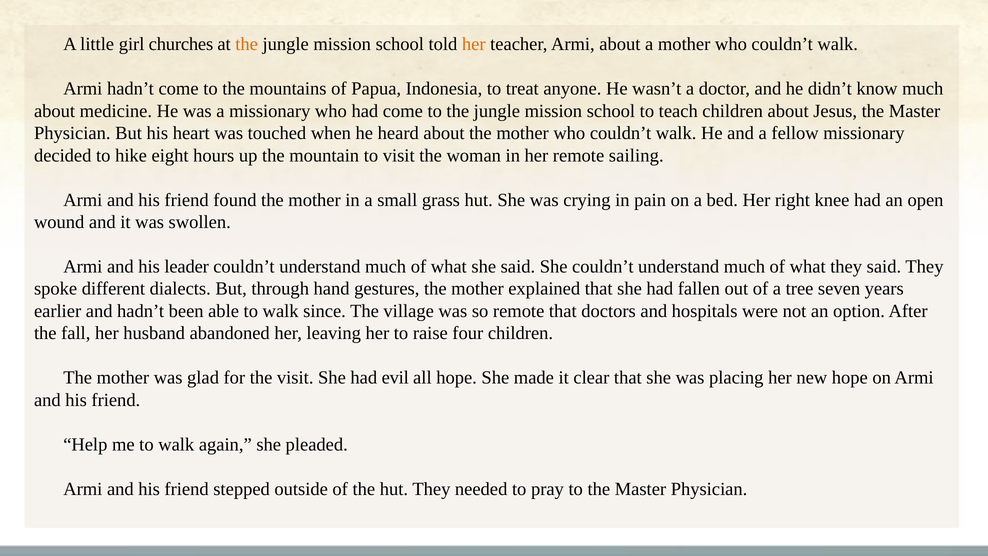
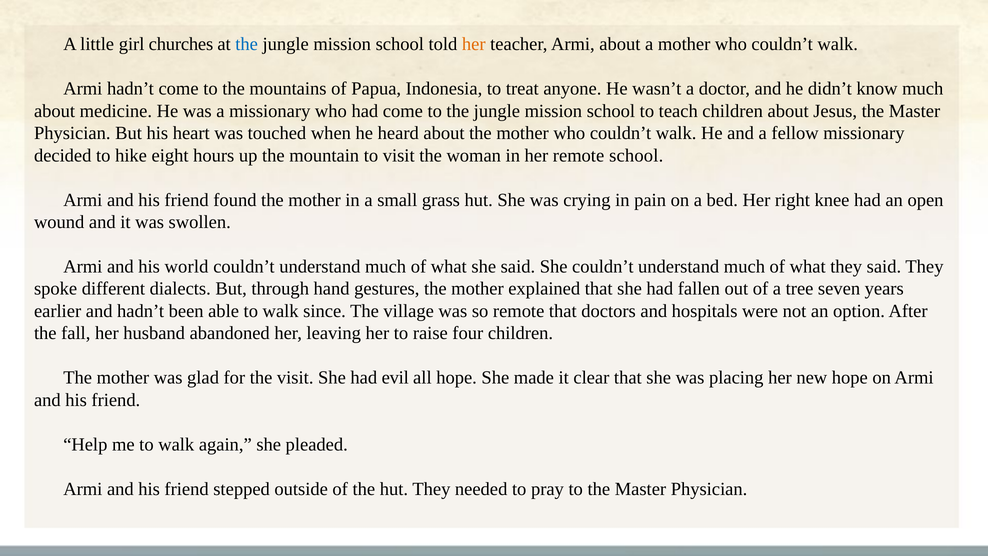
the at (247, 44) colour: orange -> blue
remote sailing: sailing -> school
leader: leader -> world
